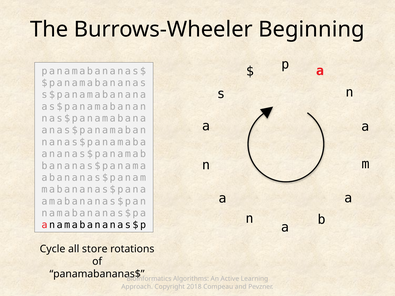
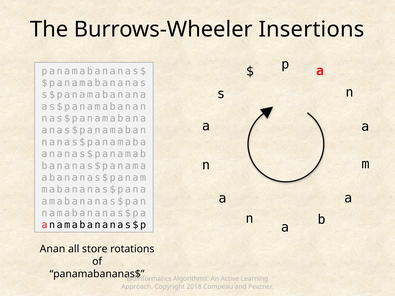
Beginning: Beginning -> Insertions
Cycle: Cycle -> Anan
